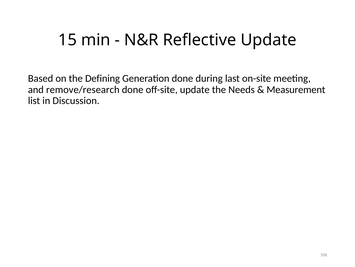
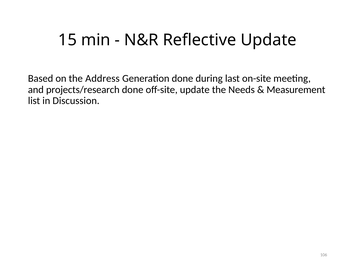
Defining: Defining -> Address
remove/research: remove/research -> projects/research
